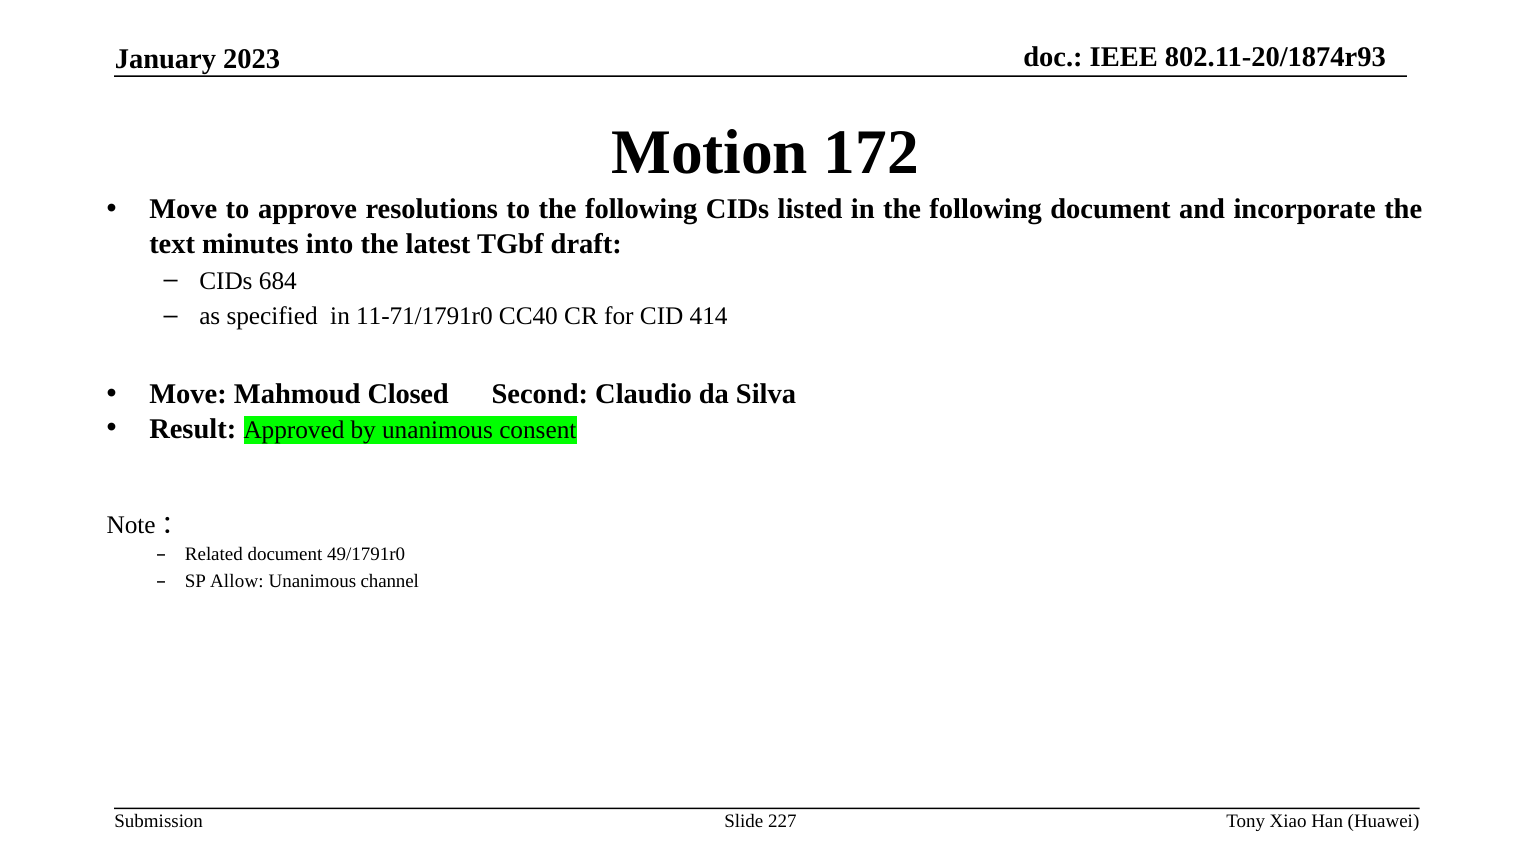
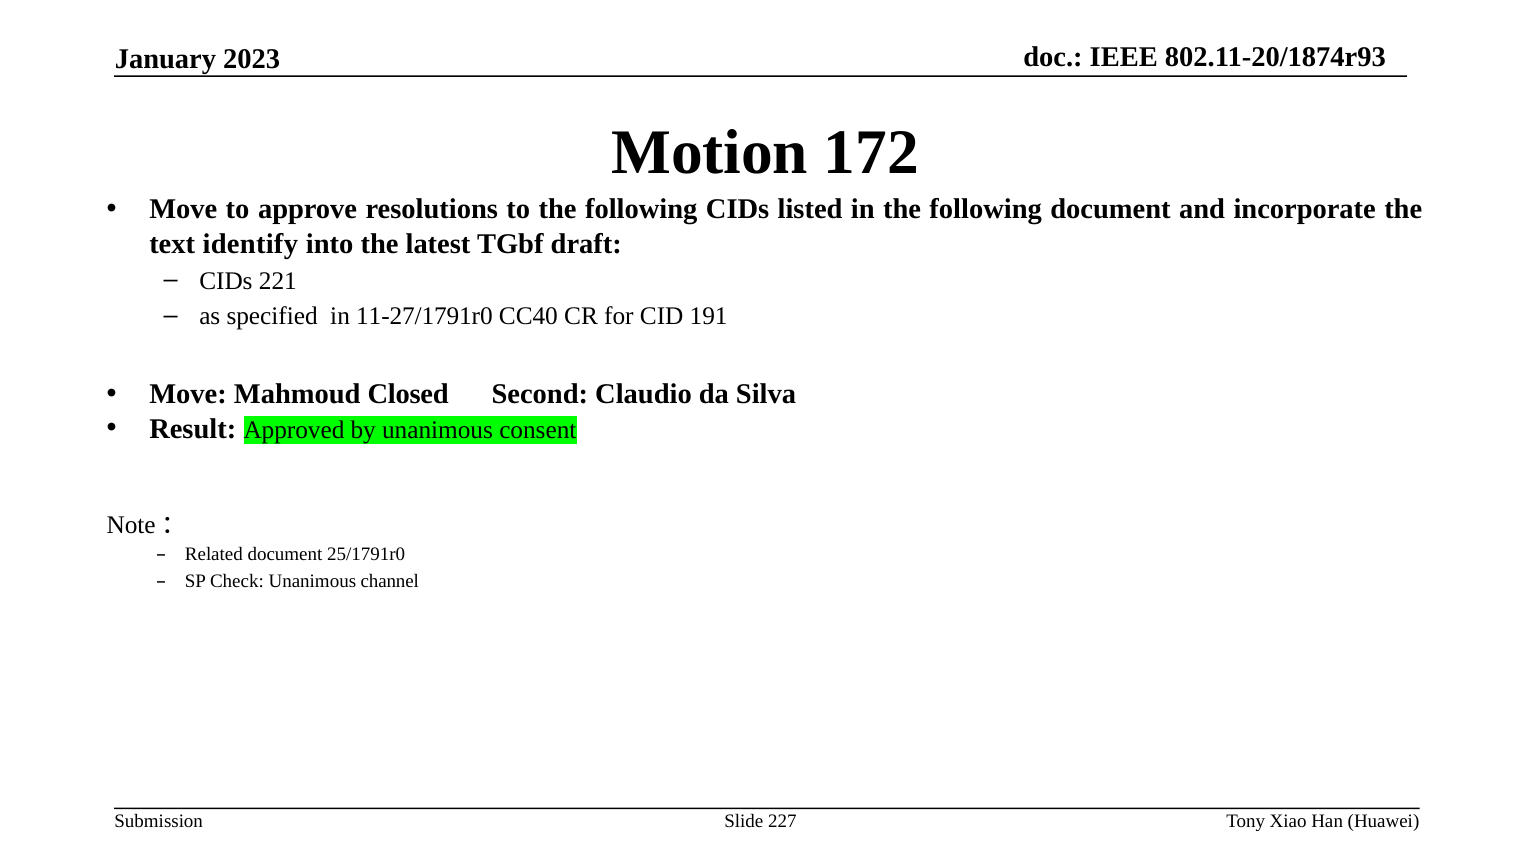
minutes: minutes -> identify
684: 684 -> 221
11-71/1791r0: 11-71/1791r0 -> 11-27/1791r0
414: 414 -> 191
49/1791r0: 49/1791r0 -> 25/1791r0
Allow: Allow -> Check
